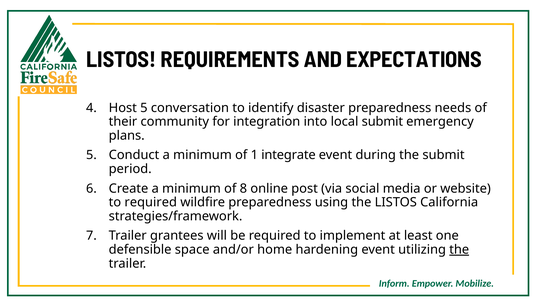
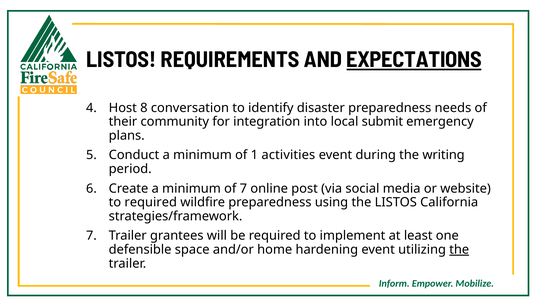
EXPECTATIONS underline: none -> present
Host 5: 5 -> 8
integrate: integrate -> activities
the submit: submit -> writing
of 8: 8 -> 7
